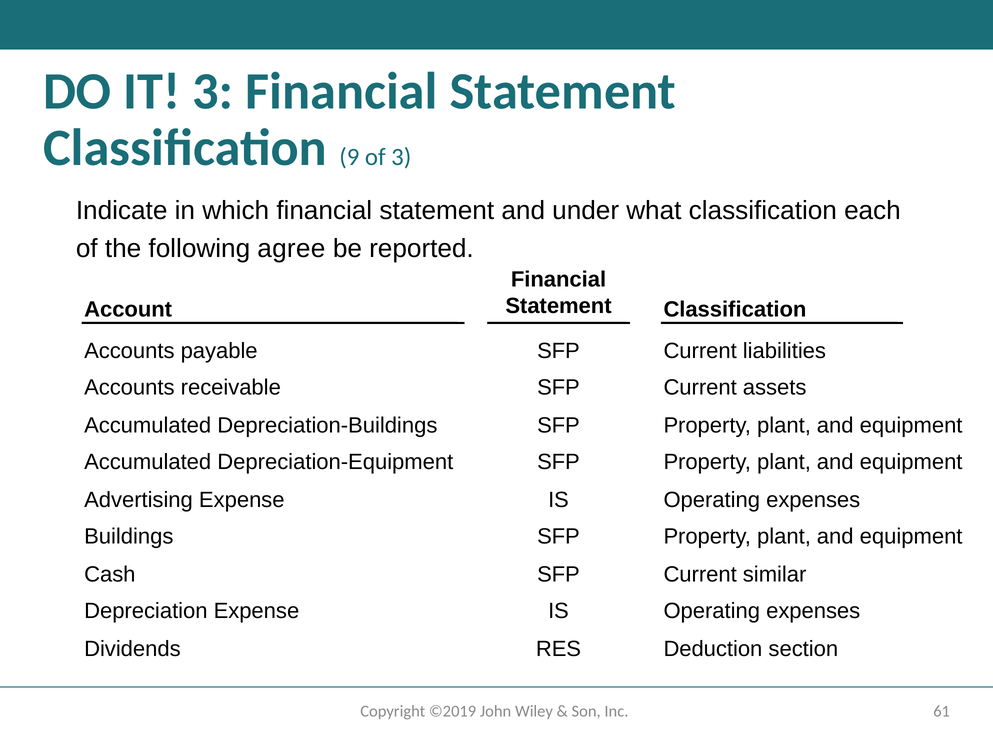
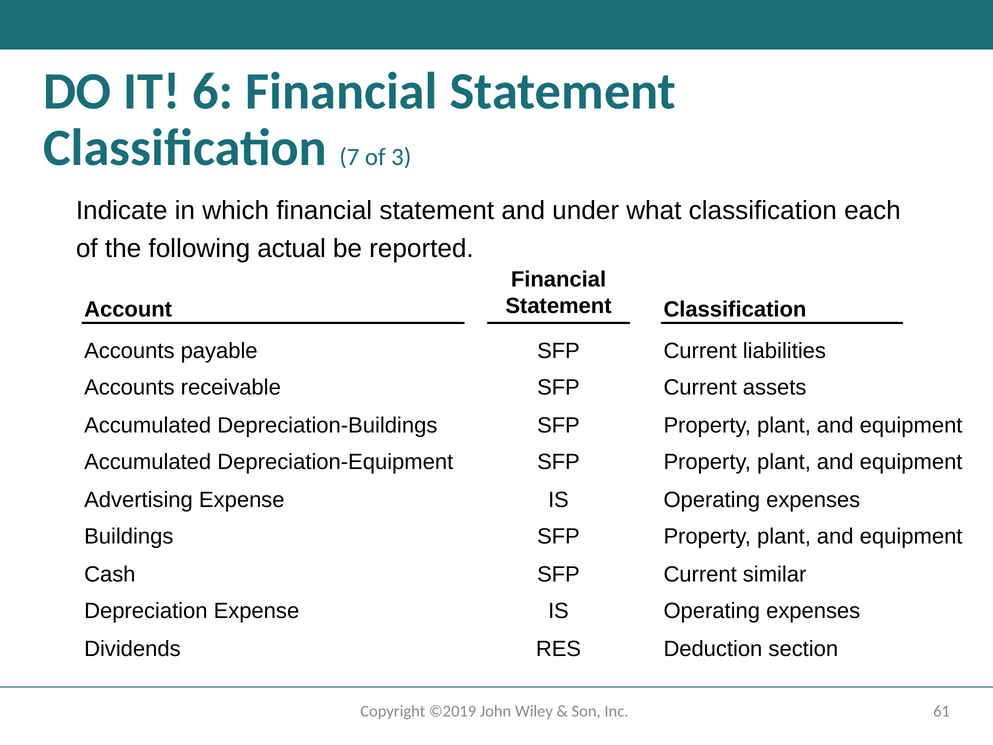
IT 3: 3 -> 6
9: 9 -> 7
agree: agree -> actual
